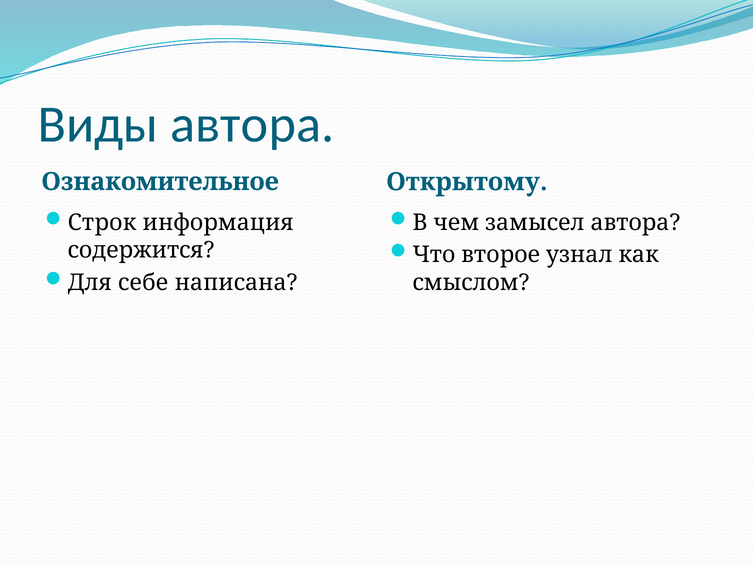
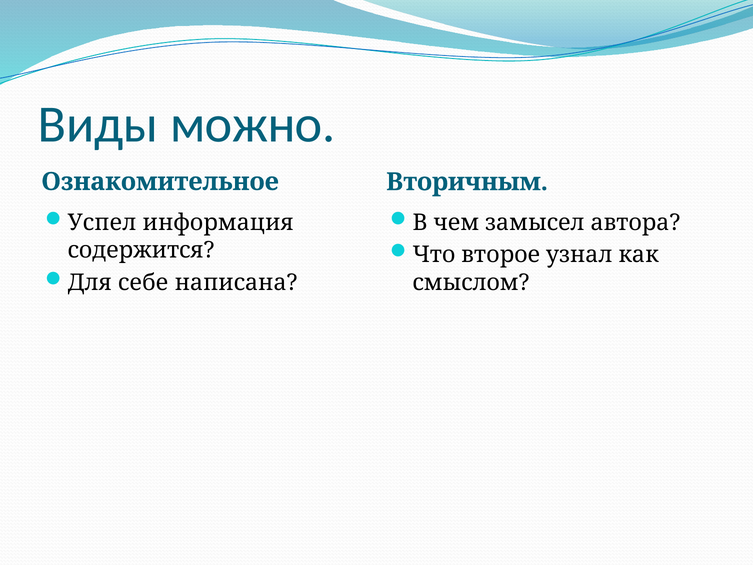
Виды автора: автора -> можно
Открытому: Открытому -> Вторичным
Строк: Строк -> Успел
